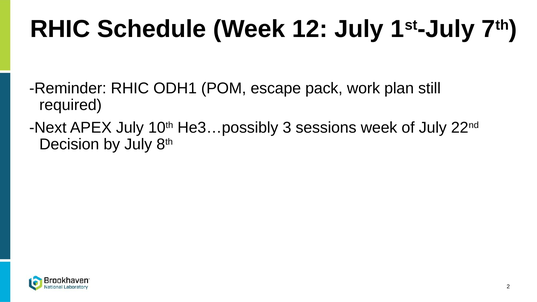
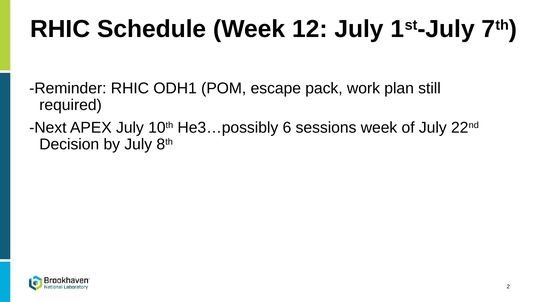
3: 3 -> 6
